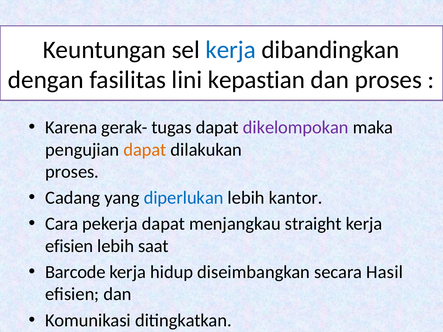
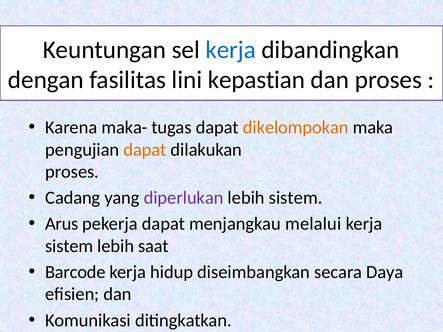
gerak-: gerak- -> maka-
dikelompokan colour: purple -> orange
diperlukan colour: blue -> purple
lebih kantor: kantor -> sistem
Cara: Cara -> Arus
straight: straight -> melalui
efisien at (69, 246): efisien -> sistem
Hasil: Hasil -> Daya
